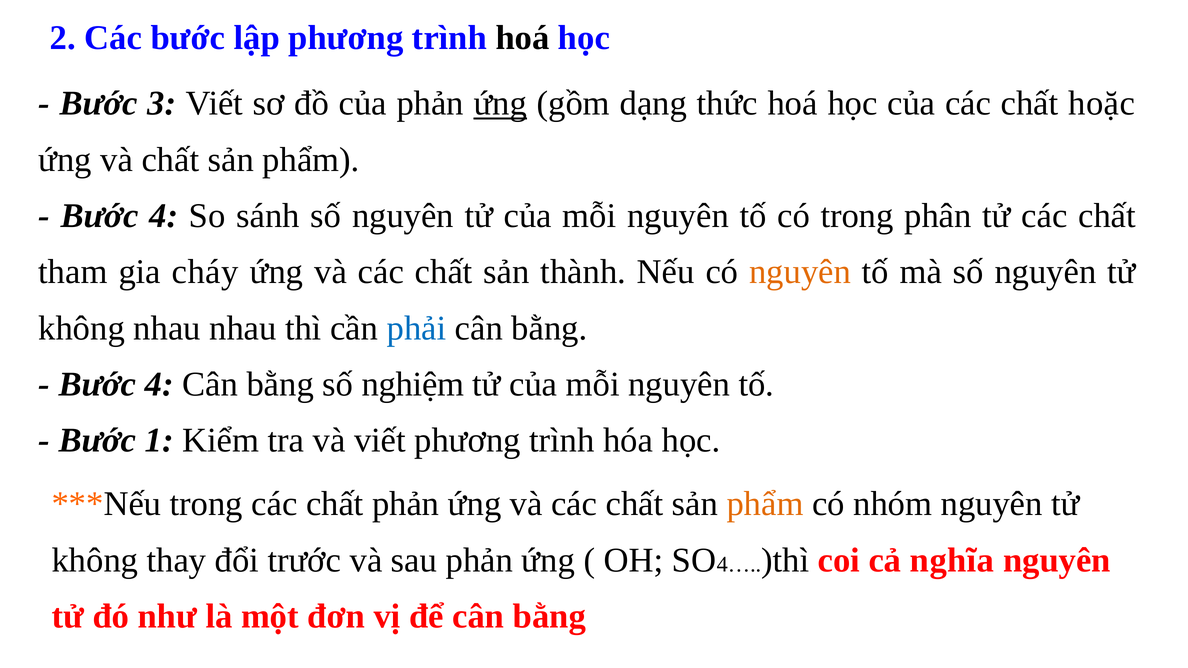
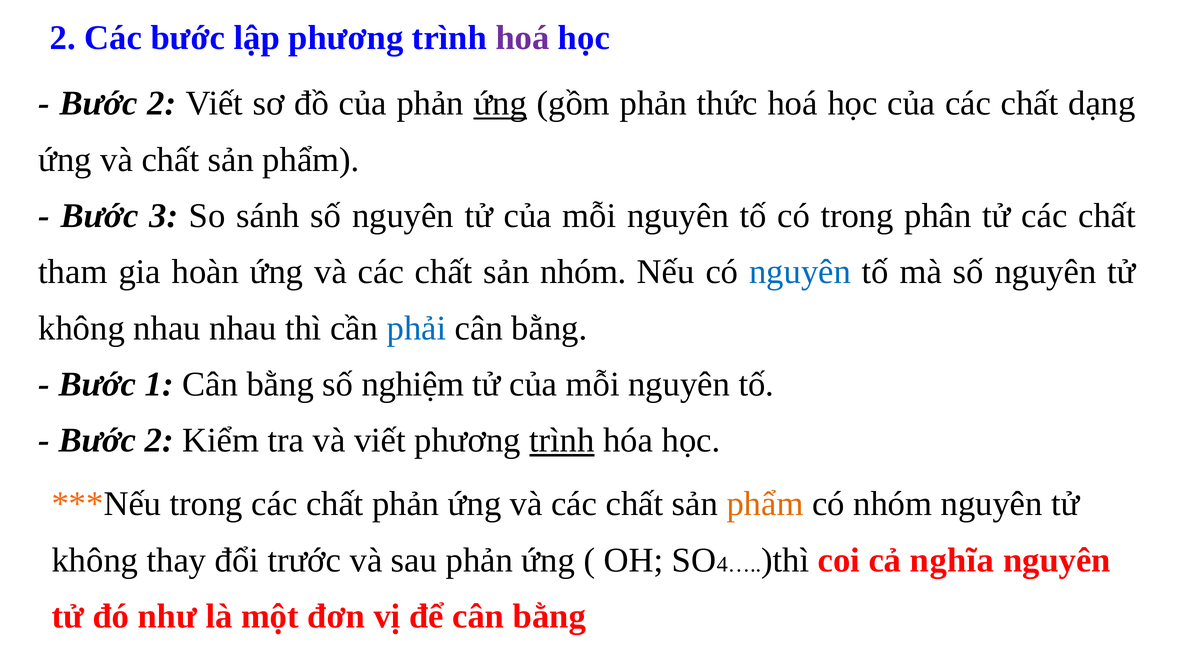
hoá at (523, 38) colour: black -> purple
3 at (162, 104): 3 -> 2
gồm dạng: dạng -> phản
hoặc: hoặc -> dạng
4 at (164, 216): 4 -> 3
cháy: cháy -> hoàn
sản thành: thành -> nhóm
nguyên at (800, 272) colour: orange -> blue
4 at (159, 384): 4 -> 1
1 at (159, 441): 1 -> 2
trình at (562, 441) underline: none -> present
